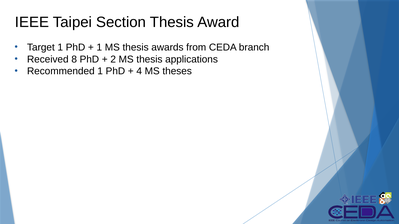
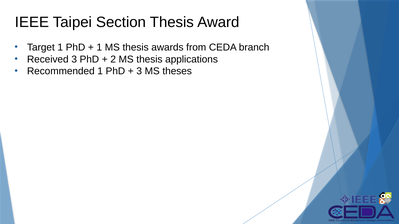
Received 8: 8 -> 3
4 at (139, 71): 4 -> 3
